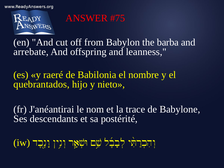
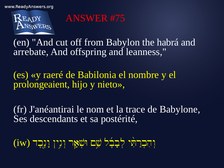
barba: barba -> habrá
quebrantados: quebrantados -> prolongeaient
